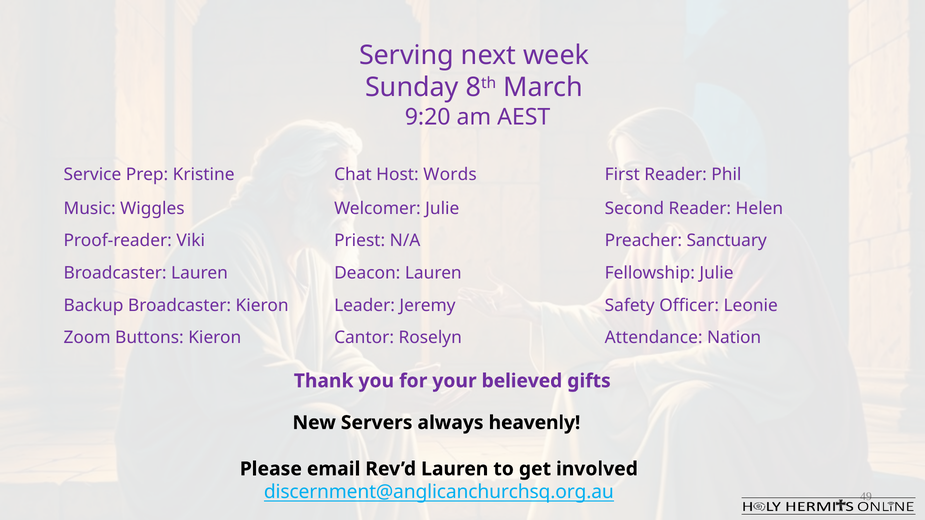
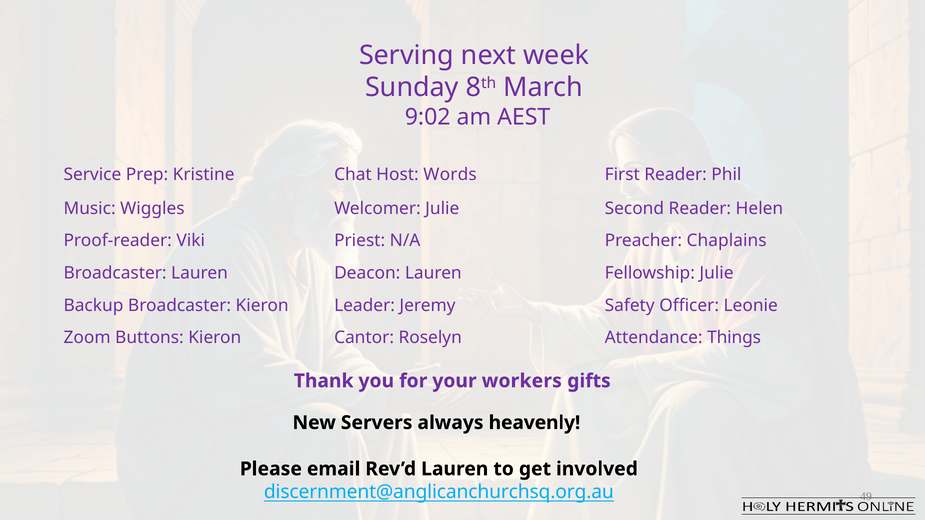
9:20: 9:20 -> 9:02
Sanctuary: Sanctuary -> Chaplains
Nation: Nation -> Things
believed: believed -> workers
